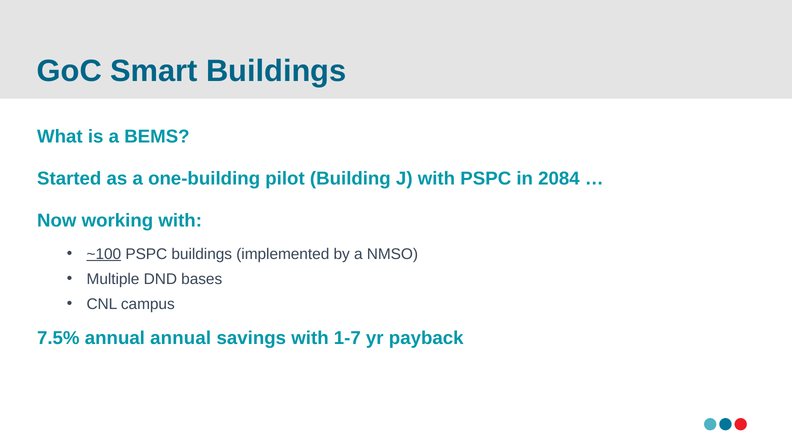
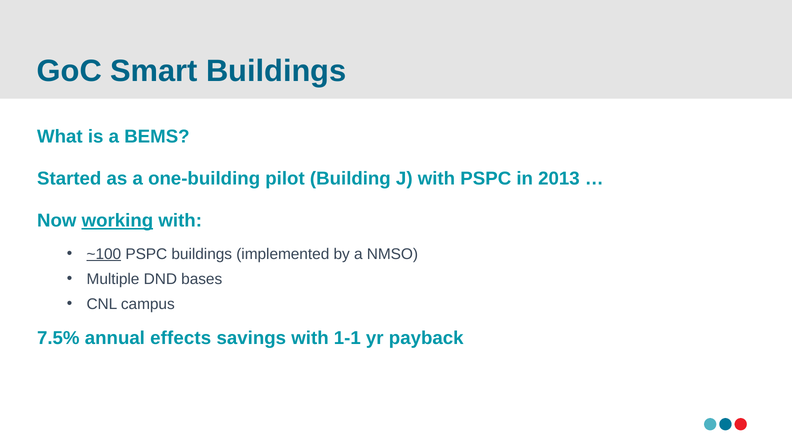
2084: 2084 -> 2013
working underline: none -> present
annual annual: annual -> effects
1-7: 1-7 -> 1-1
